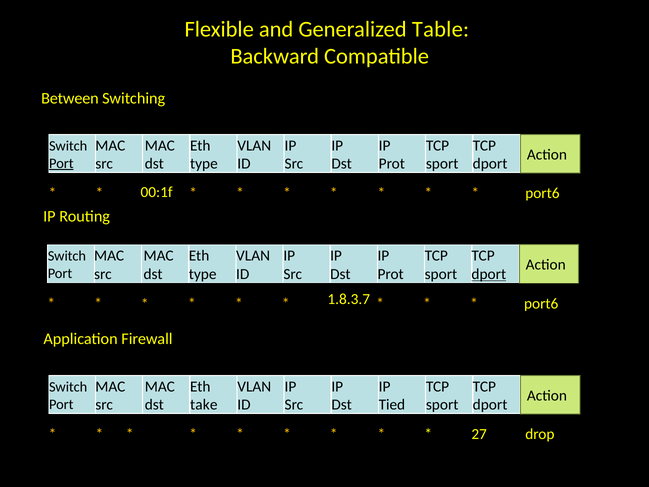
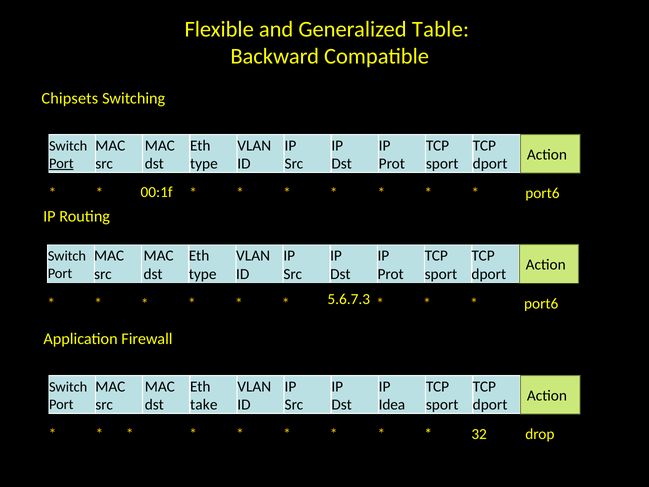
Between: Between -> Chipsets
dport at (489, 274) underline: present -> none
1.8.3.7: 1.8.3.7 -> 5.6.7.3
Tied: Tied -> Idea
27: 27 -> 32
